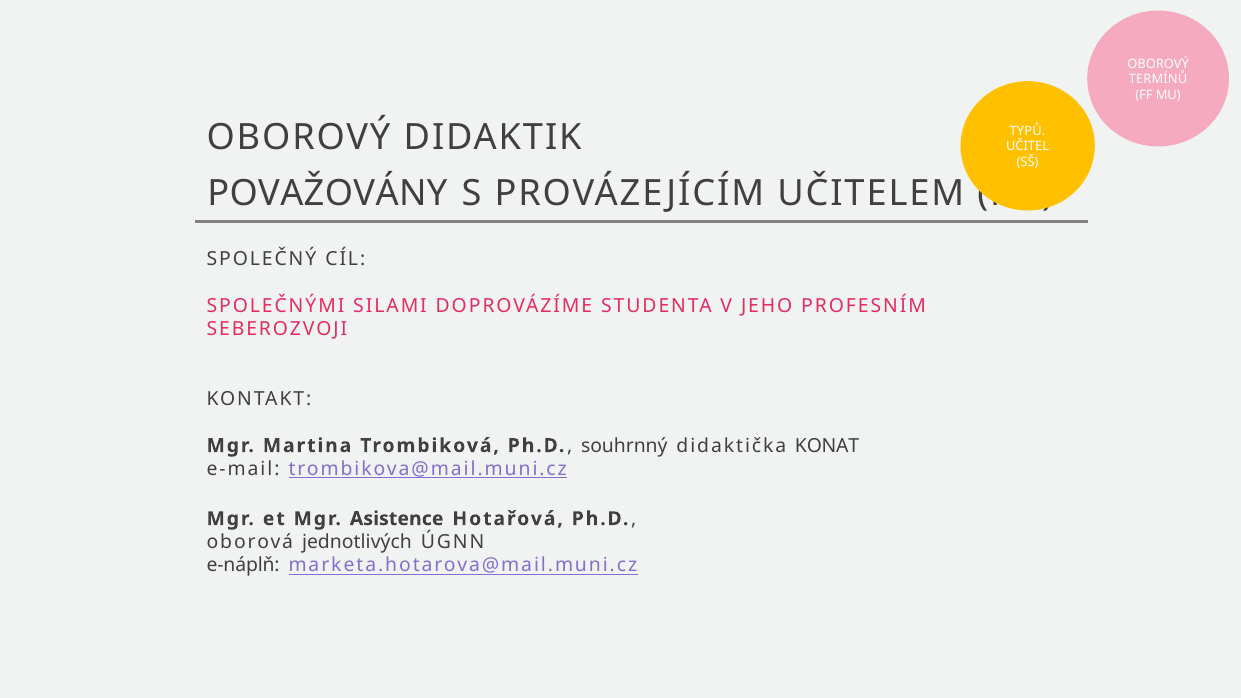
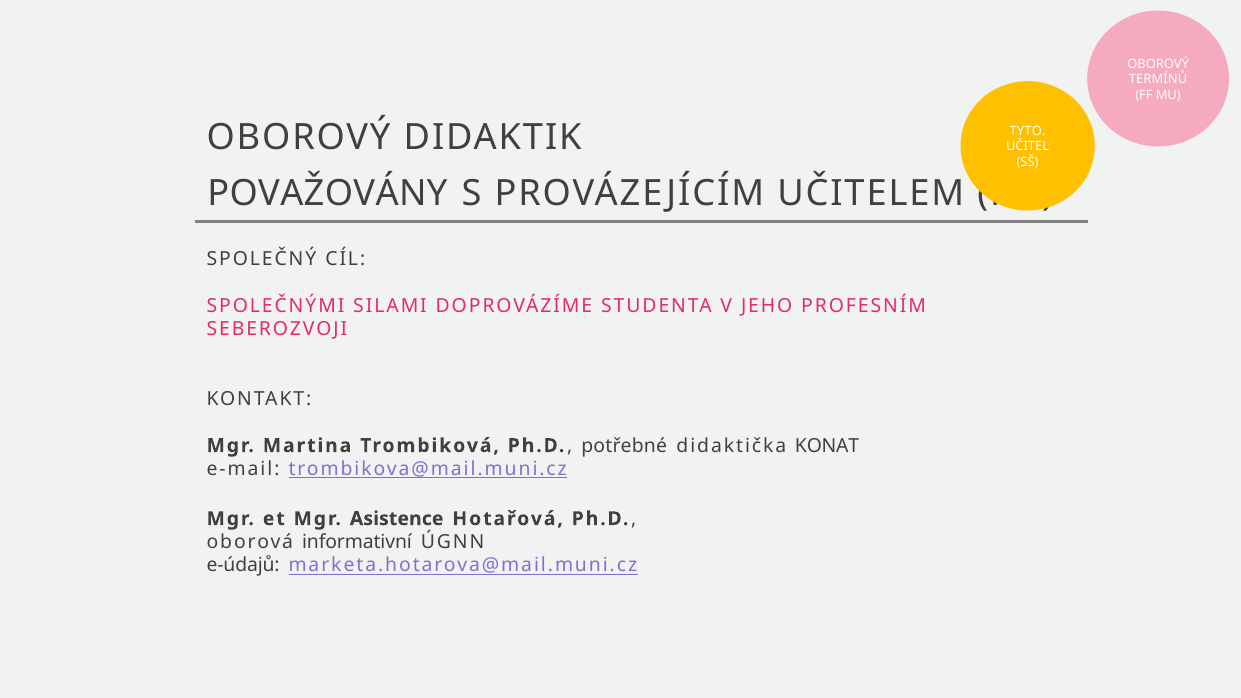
TYPŮ: TYPŮ -> TYTO
souhrnný: souhrnný -> potřebné
jednotlivých: jednotlivých -> informativní
e-náplň: e-náplň -> e-údajů
